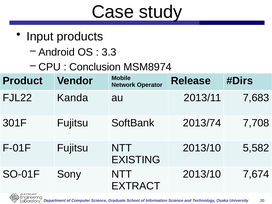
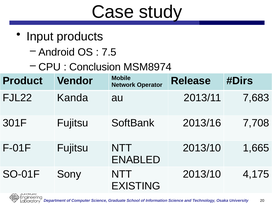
3.3: 3.3 -> 7.5
2013/74: 2013/74 -> 2013/16
5,582: 5,582 -> 1,665
EXISTING: EXISTING -> ENABLED
7,674: 7,674 -> 4,175
EXTRACT: EXTRACT -> EXISTING
